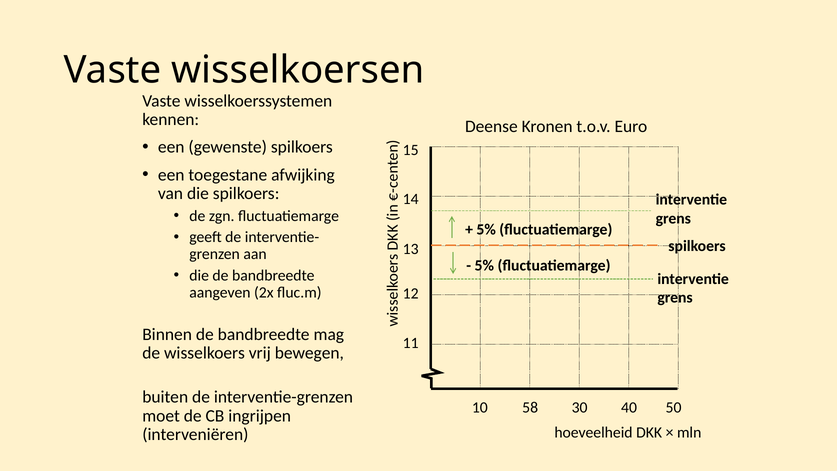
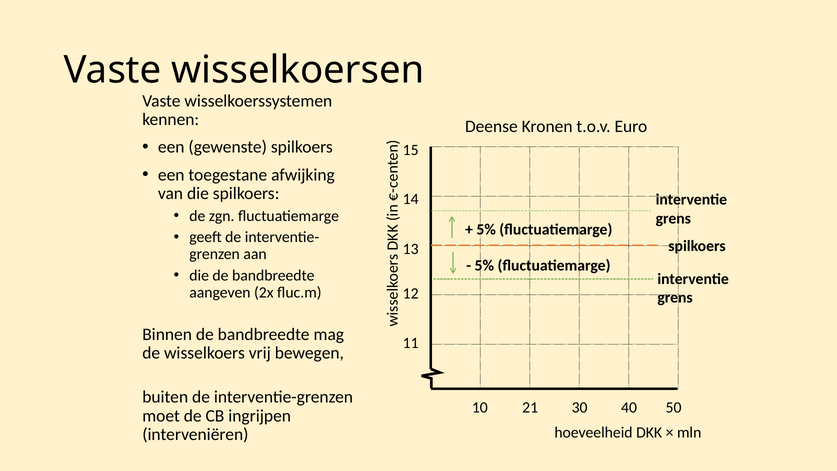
58: 58 -> 21
